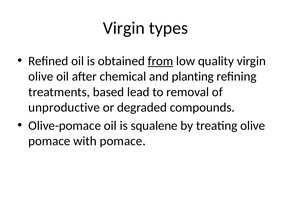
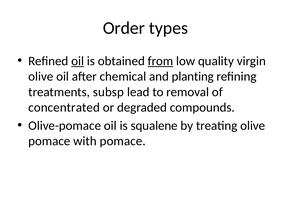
Virgin at (124, 28): Virgin -> Order
oil at (78, 61) underline: none -> present
based: based -> subsp
unproductive: unproductive -> concentrated
